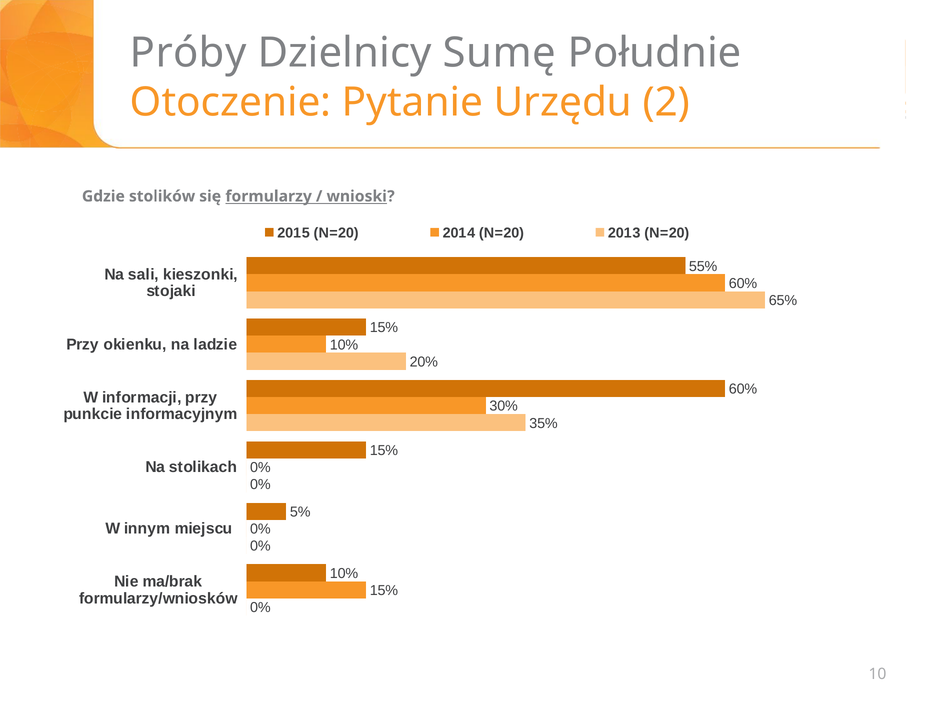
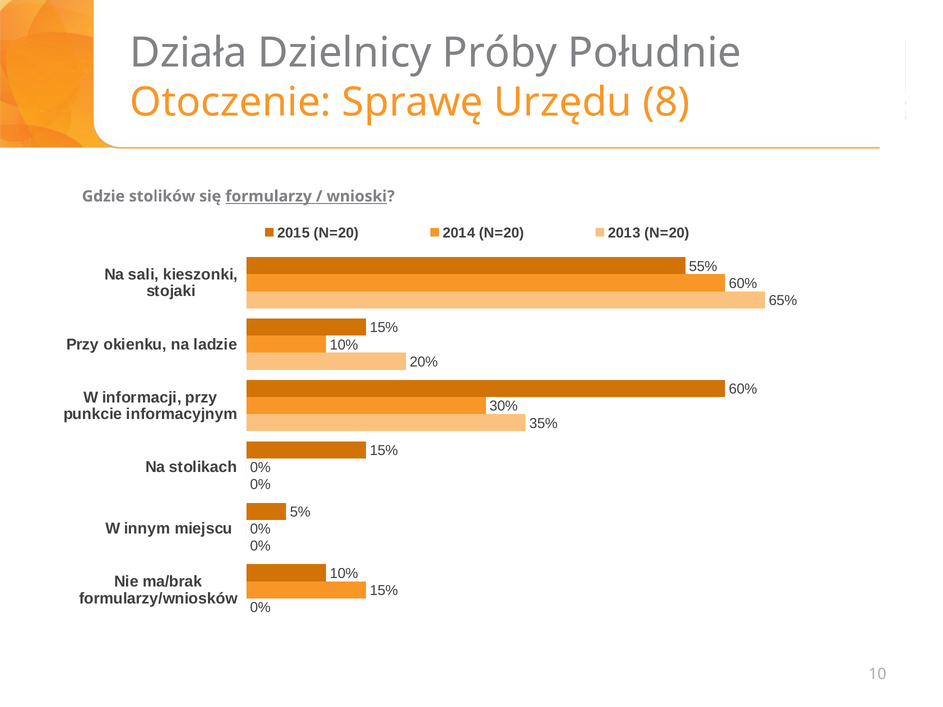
Próby: Próby -> Działa
Sumę: Sumę -> Próby
Pytanie: Pytanie -> Sprawę
2: 2 -> 8
